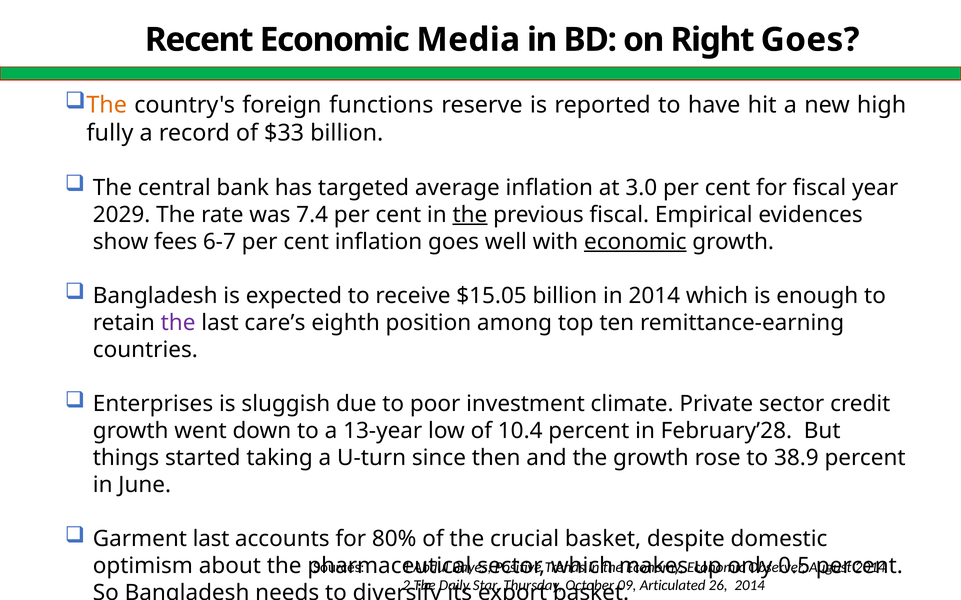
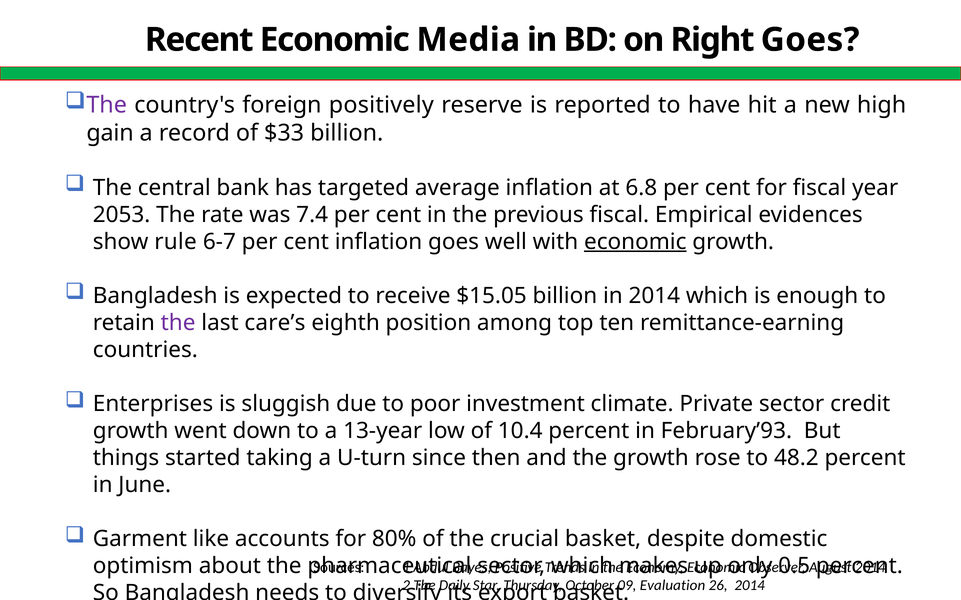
The at (107, 105) colour: orange -> purple
functions: functions -> positively
fully: fully -> gain
3.0: 3.0 -> 6.8
2029: 2029 -> 2053
the at (470, 215) underline: present -> none
fees: fees -> rule
February’28: February’28 -> February’93
38.9: 38.9 -> 48.2
Garment last: last -> like
Articulated: Articulated -> Evaluation
